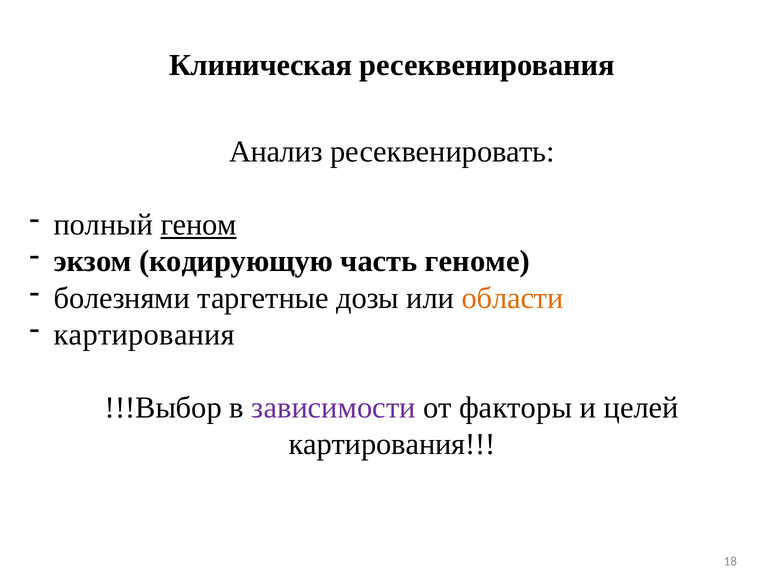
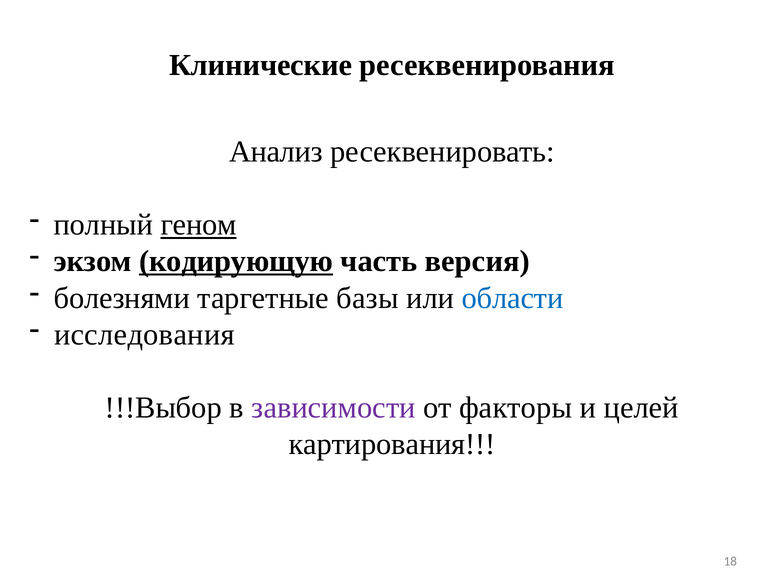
Клиническая: Клиническая -> Клинические
кодирующую underline: none -> present
геноме: геноме -> версия
дозы: дозы -> базы
области colour: orange -> blue
картирования at (144, 335): картирования -> исследования
